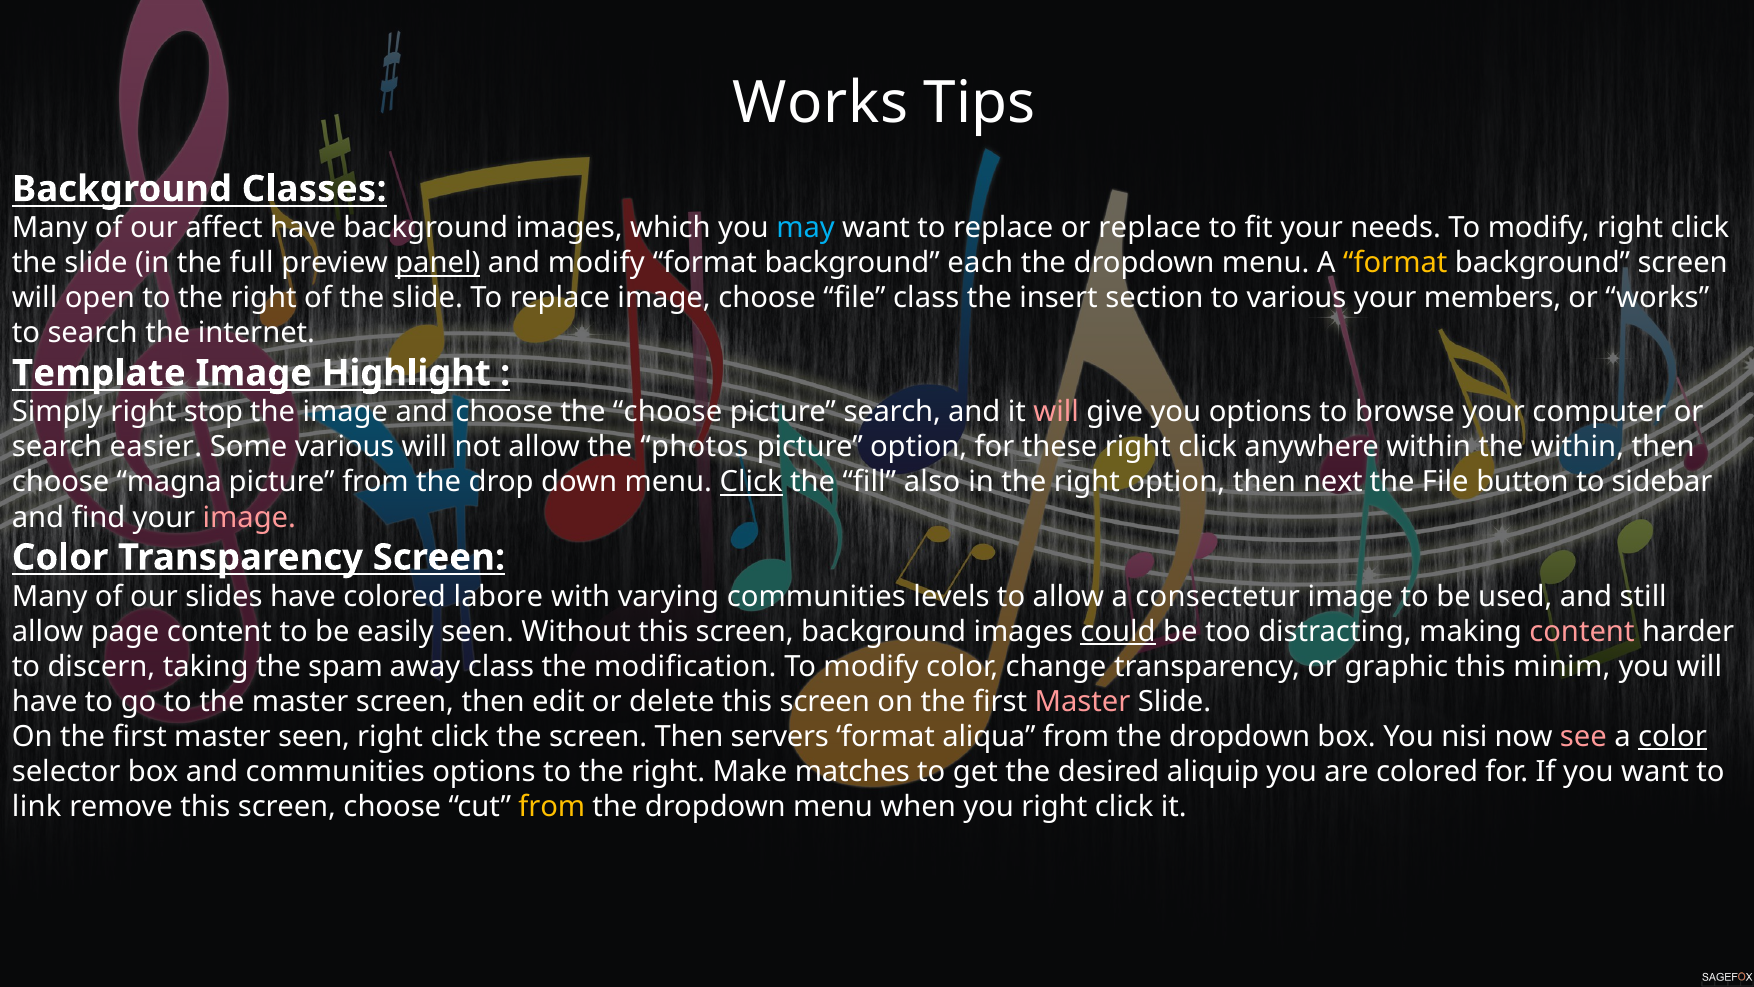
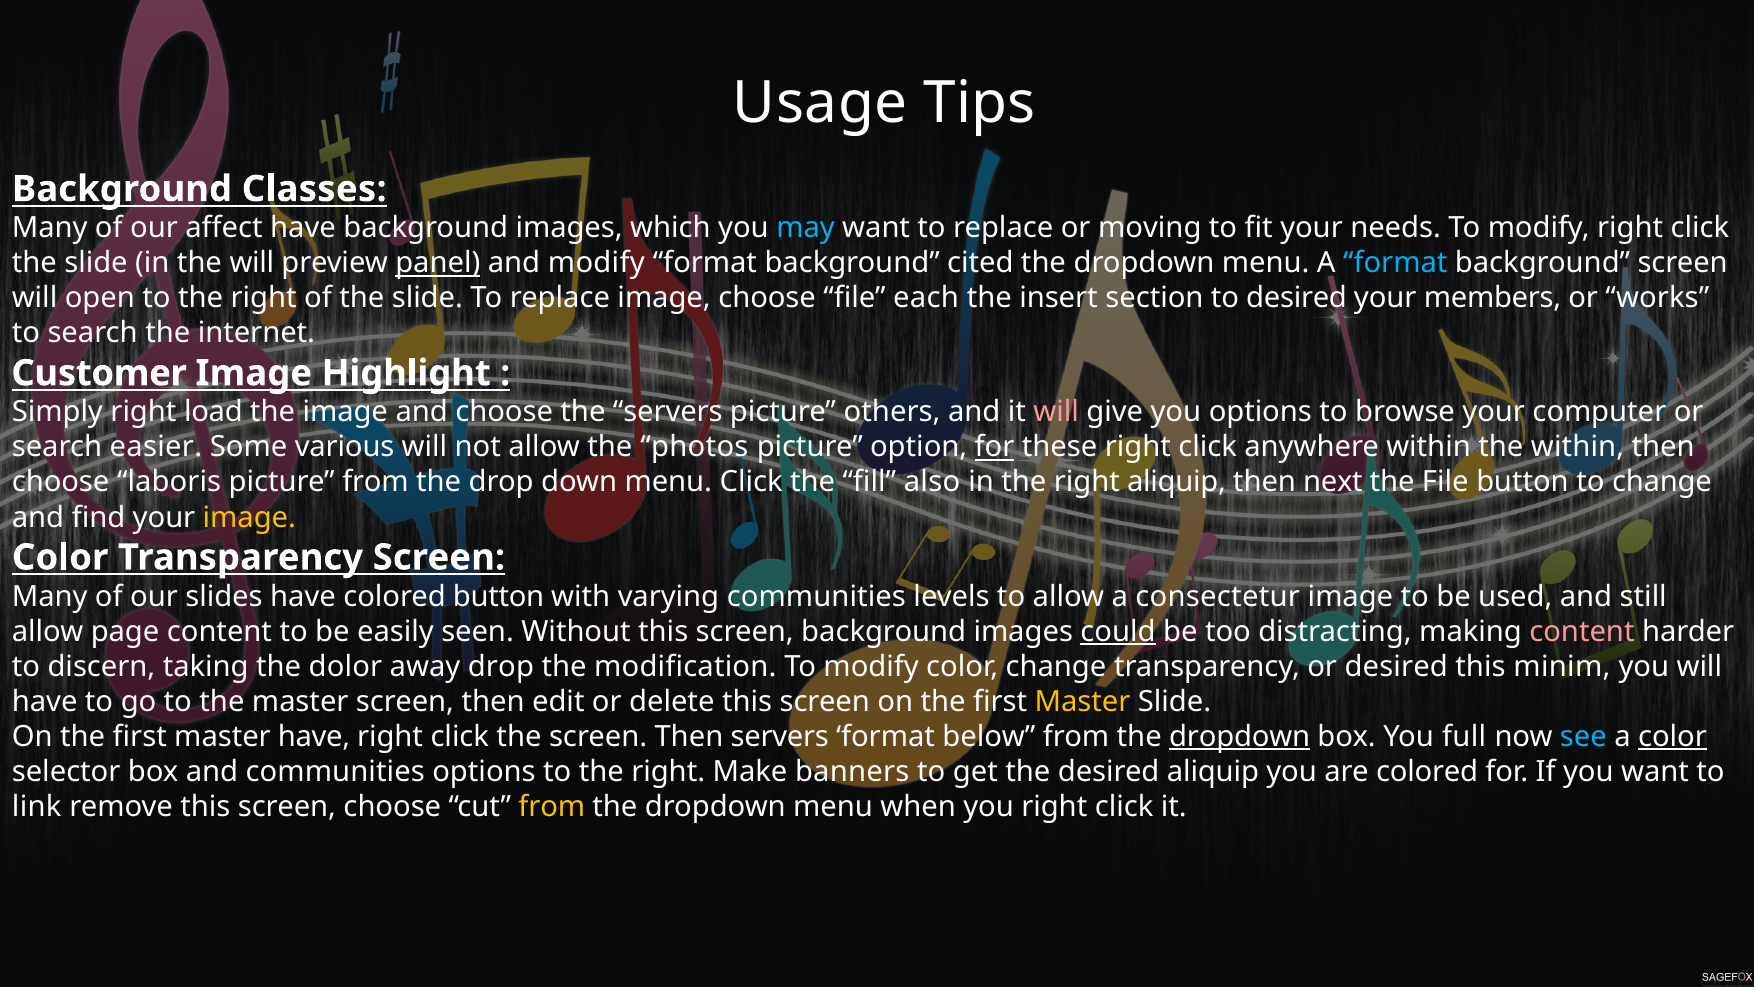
Works at (820, 103): Works -> Usage
or replace: replace -> moving
the full: full -> will
each: each -> cited
format at (1395, 263) colour: yellow -> light blue
file class: class -> each
to various: various -> desired
Template: Template -> Customer
stop: stop -> load
the choose: choose -> servers
picture search: search -> others
for at (995, 447) underline: none -> present
magna: magna -> laboris
Click at (751, 482) underline: present -> none
right option: option -> aliquip
to sidebar: sidebar -> change
image at (249, 517) colour: pink -> yellow
colored labore: labore -> button
spam: spam -> dolor
away class: class -> drop
or graphic: graphic -> desired
Master at (1083, 701) colour: pink -> yellow
master seen: seen -> have
aliqua: aliqua -> below
dropdown at (1240, 736) underline: none -> present
nisi: nisi -> full
see colour: pink -> light blue
matches: matches -> banners
